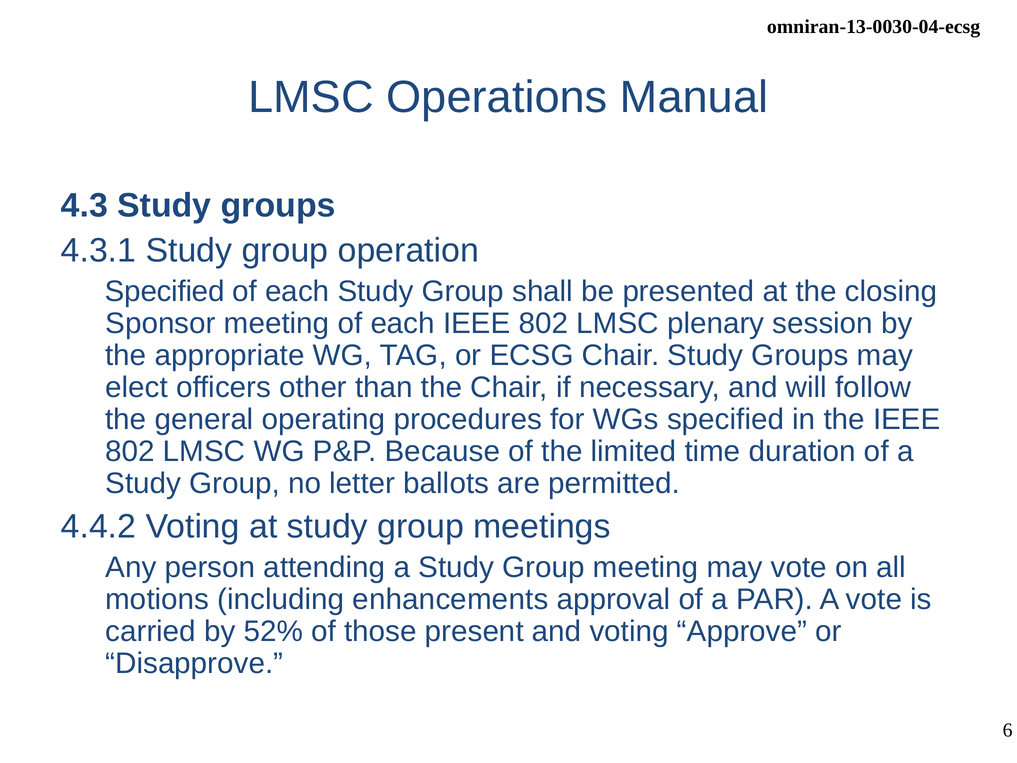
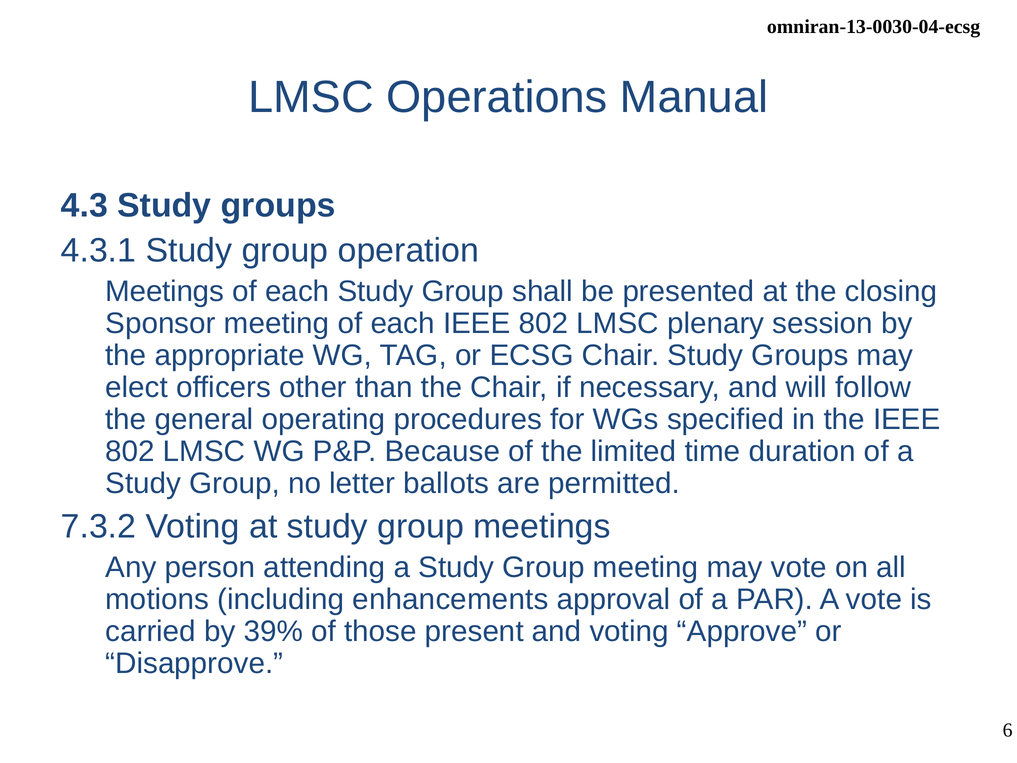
Specified at (165, 291): Specified -> Meetings
4.4.2: 4.4.2 -> 7.3.2
52%: 52% -> 39%
